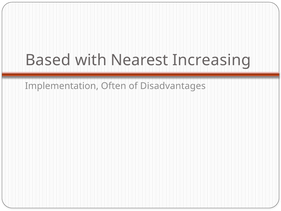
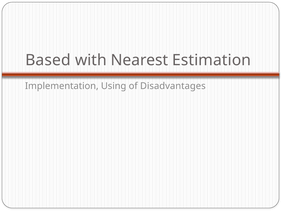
Increasing: Increasing -> Estimation
Often: Often -> Using
